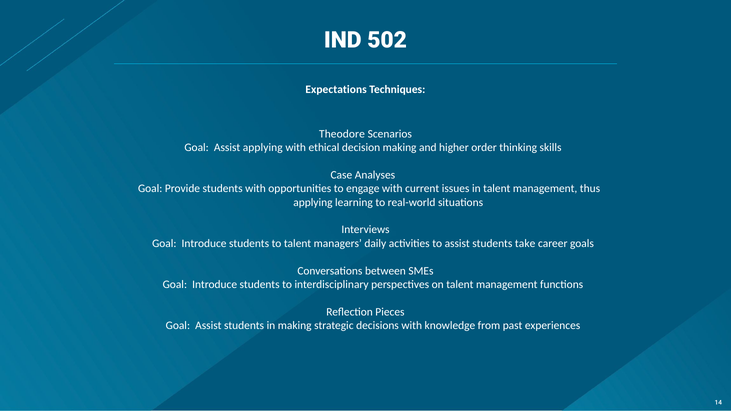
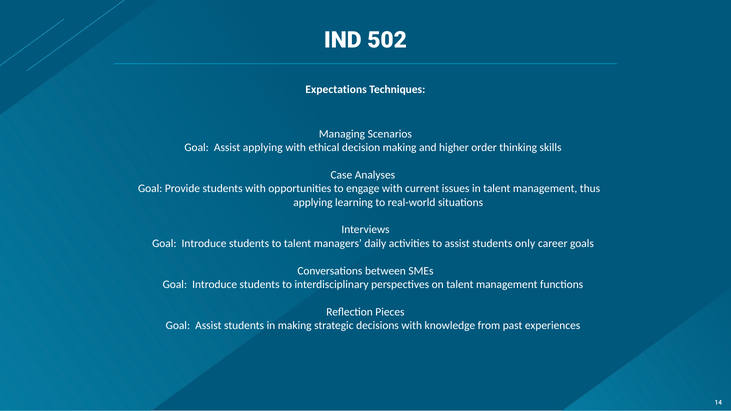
Theodore: Theodore -> Managing
take: take -> only
